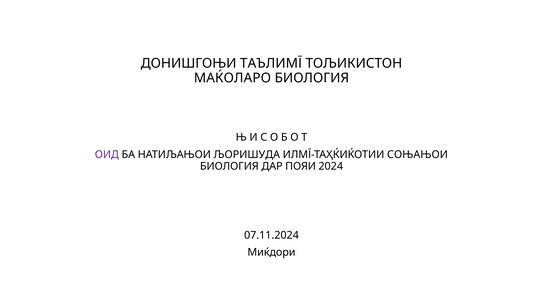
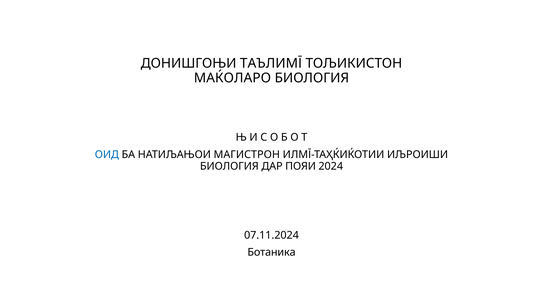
ОИД colour: purple -> blue
ЉОРИШУДА: ЉОРИШУДА -> МАГИСТРОН
СОЊАЊОИ: СОЊАЊОИ -> ИЉРОИШИ
Миќдори: Миќдори -> Ботаника
